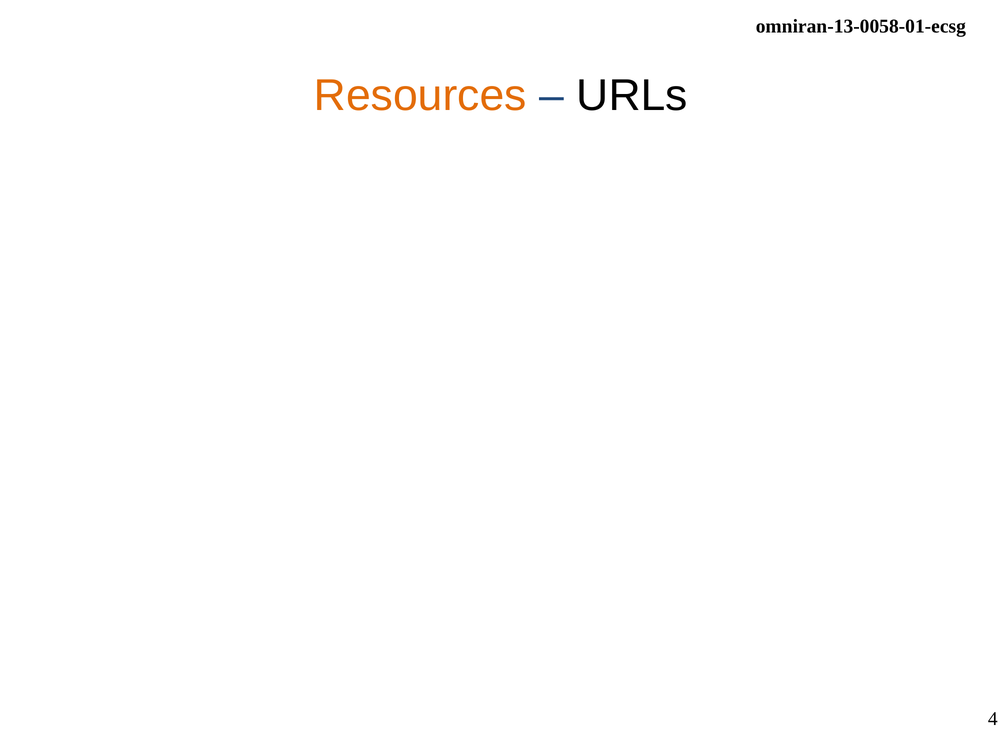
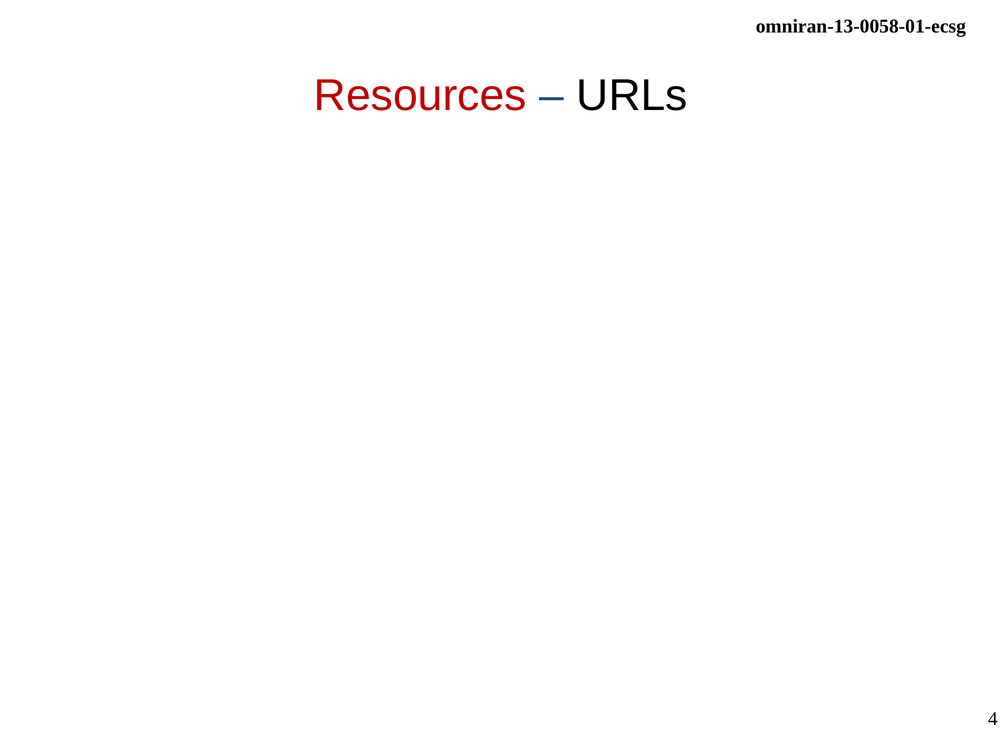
Resources colour: orange -> red
